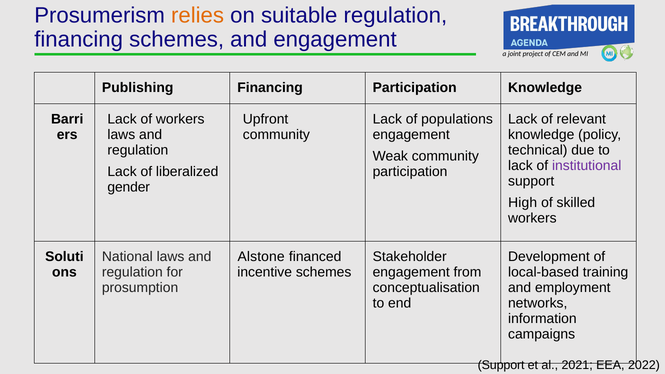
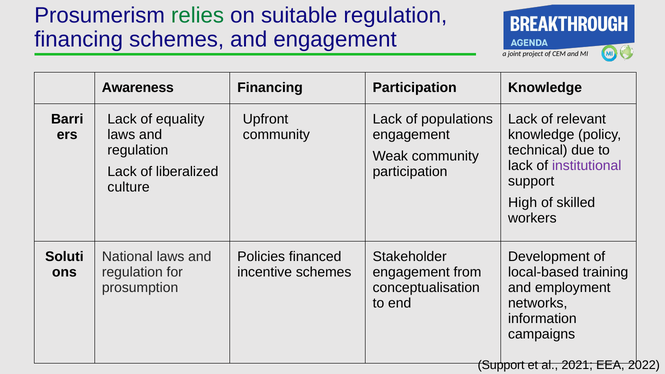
relies colour: orange -> green
Publishing: Publishing -> Awareness
of workers: workers -> equality
gender: gender -> culture
Alstone: Alstone -> Policies
